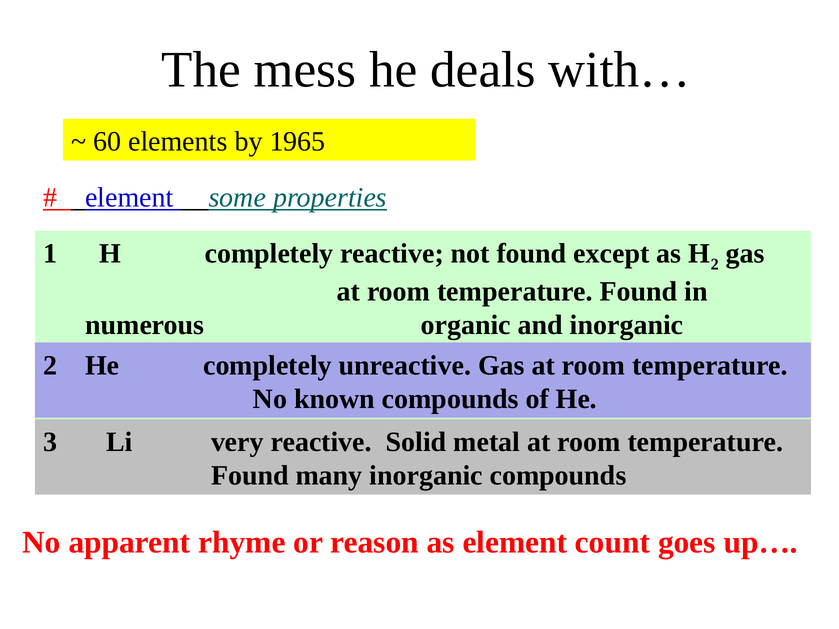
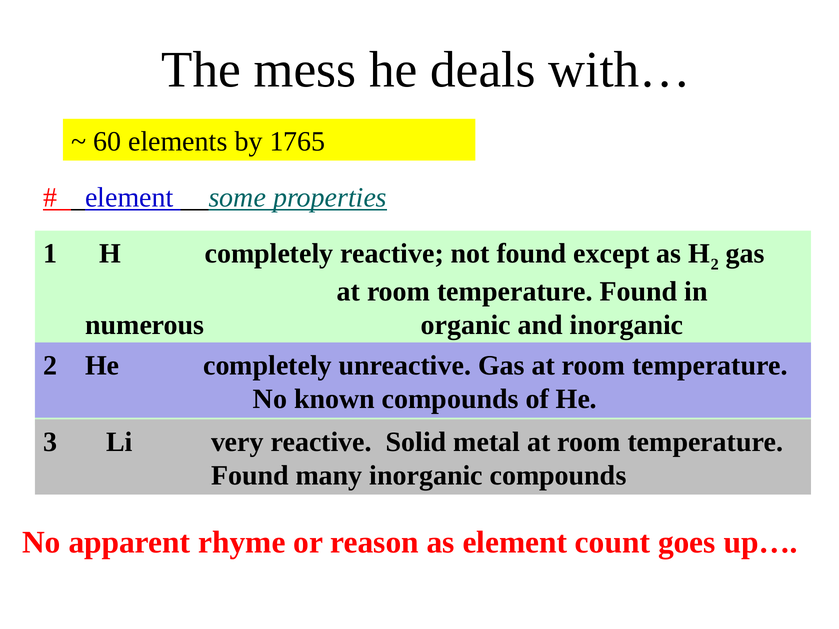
1965: 1965 -> 1765
